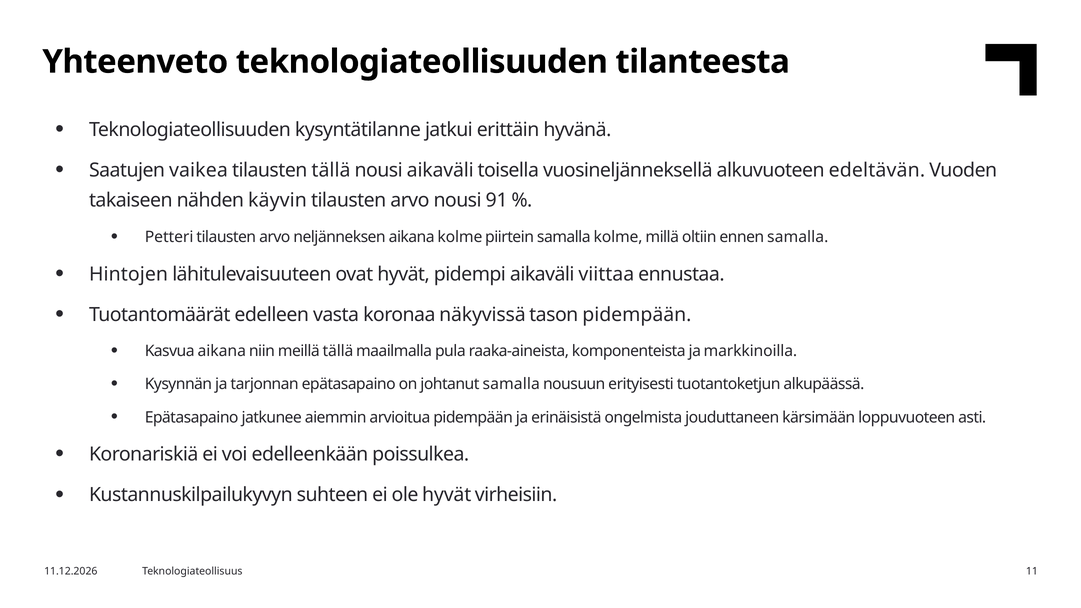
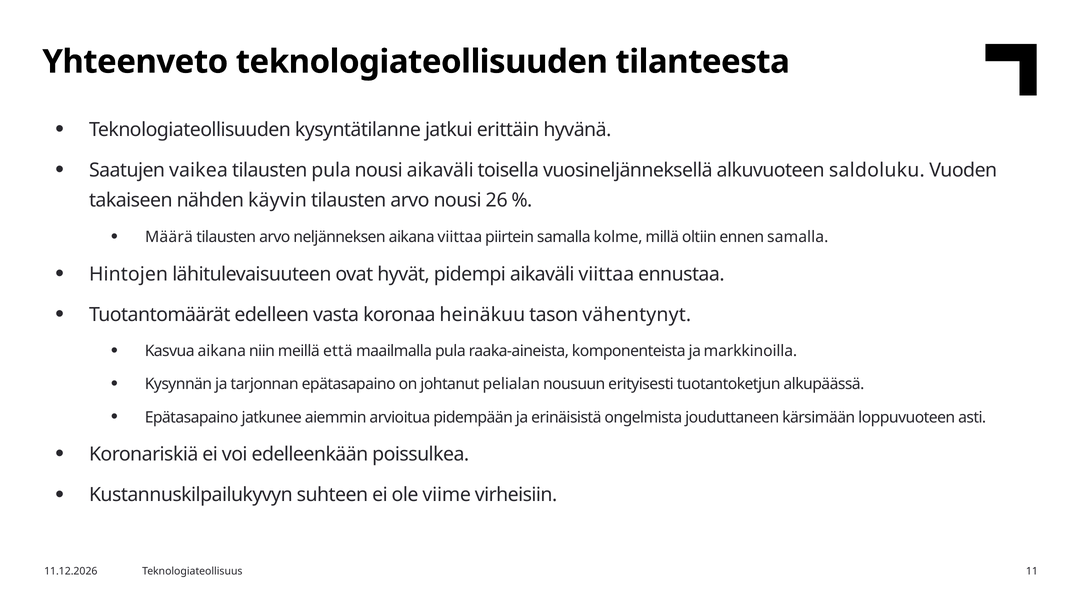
tilausten tällä: tällä -> pula
edeltävän: edeltävän -> saldoluku
91: 91 -> 26
Petteri: Petteri -> Määrä
aikana kolme: kolme -> viittaa
näkyvissä: näkyvissä -> heinäkuu
tason pidempään: pidempään -> vähentynyt
meillä tällä: tällä -> että
johtanut samalla: samalla -> pelialan
ole hyvät: hyvät -> viime
